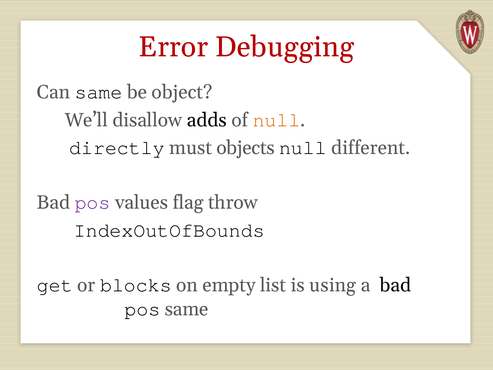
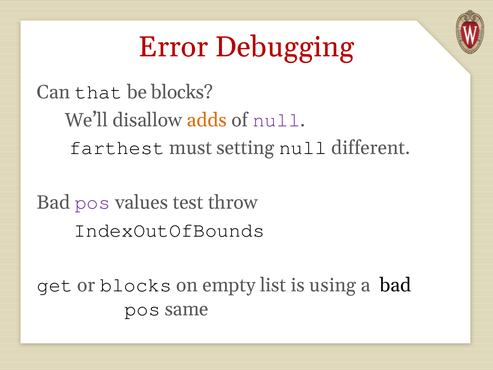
Can same: same -> that
be object: object -> blocks
adds colour: black -> orange
null at (276, 120) colour: orange -> purple
directly: directly -> farthest
objects: objects -> setting
flag: flag -> test
